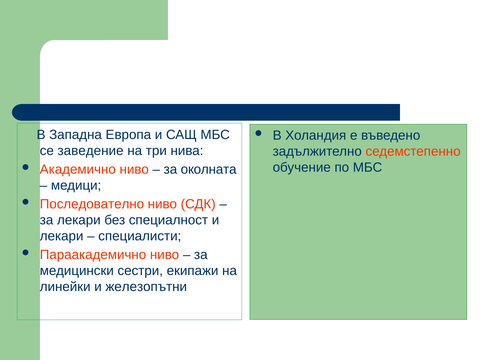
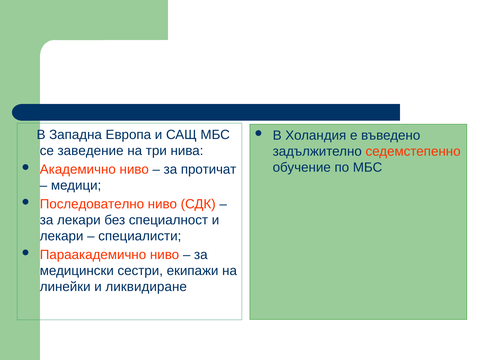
околната: околната -> протичат
железопътни: железопътни -> ликвидиране
